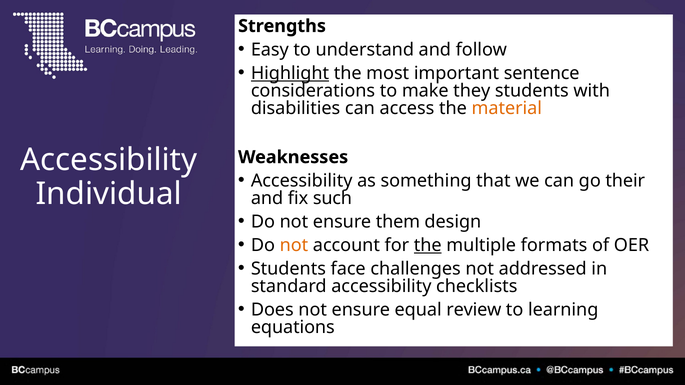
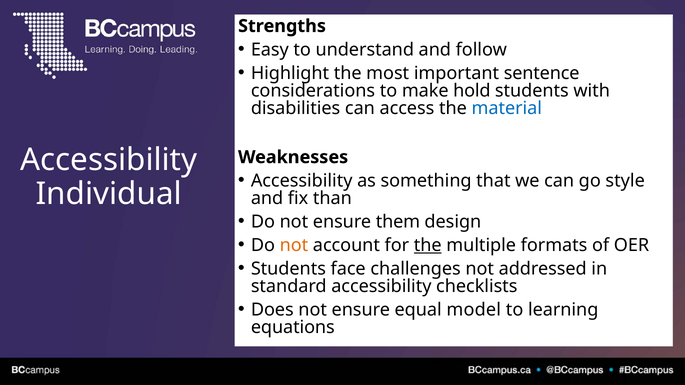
Highlight underline: present -> none
they: they -> hold
material colour: orange -> blue
their: their -> style
such: such -> than
review: review -> model
